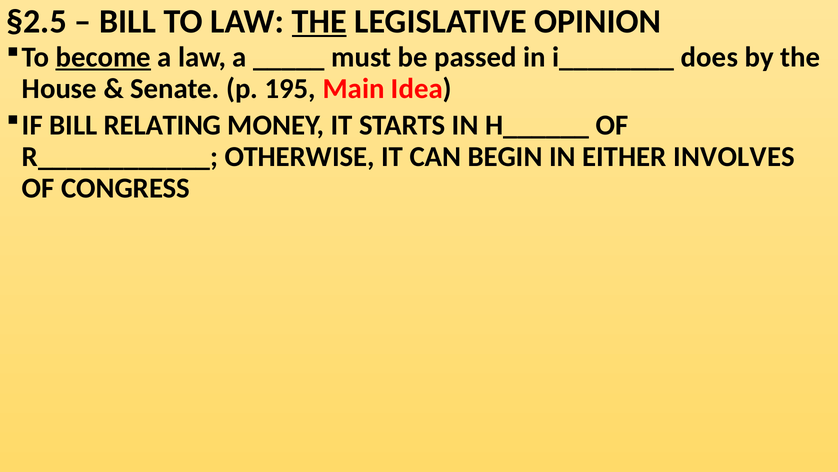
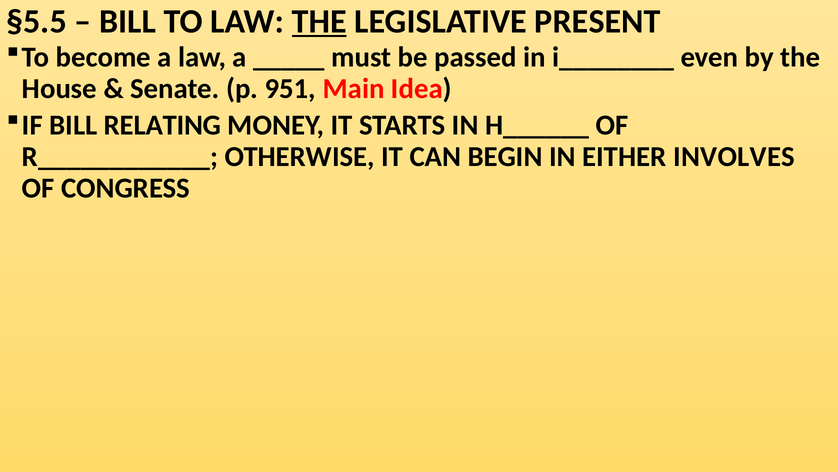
§2.5: §2.5 -> §5.5
OPINION: OPINION -> PRESENT
become underline: present -> none
does: does -> even
195: 195 -> 951
